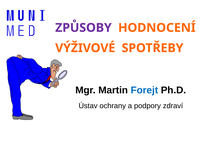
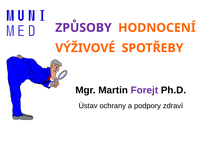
Forejt colour: blue -> purple
